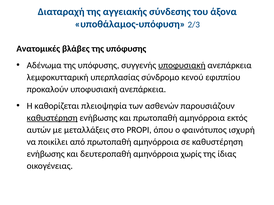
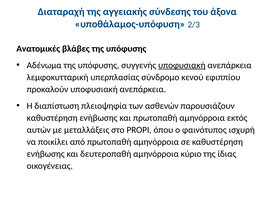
καθορίζεται: καθορίζεται -> διαπίστωση
καθυστέρηση at (52, 118) underline: present -> none
χωρίς: χωρίς -> κύριο
